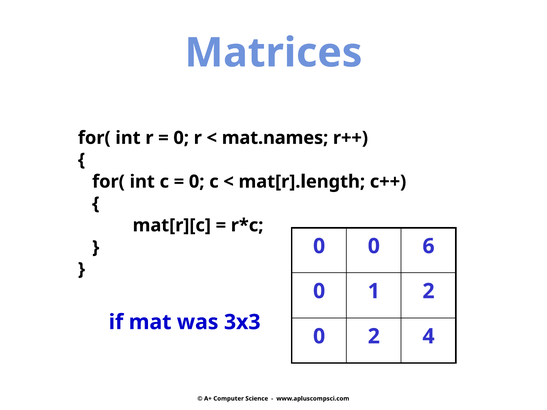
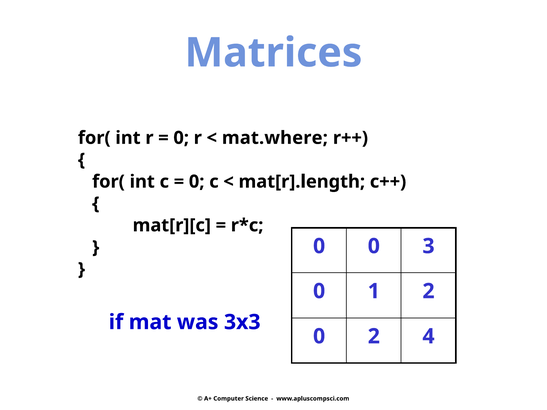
mat.names: mat.names -> mat.where
6: 6 -> 3
